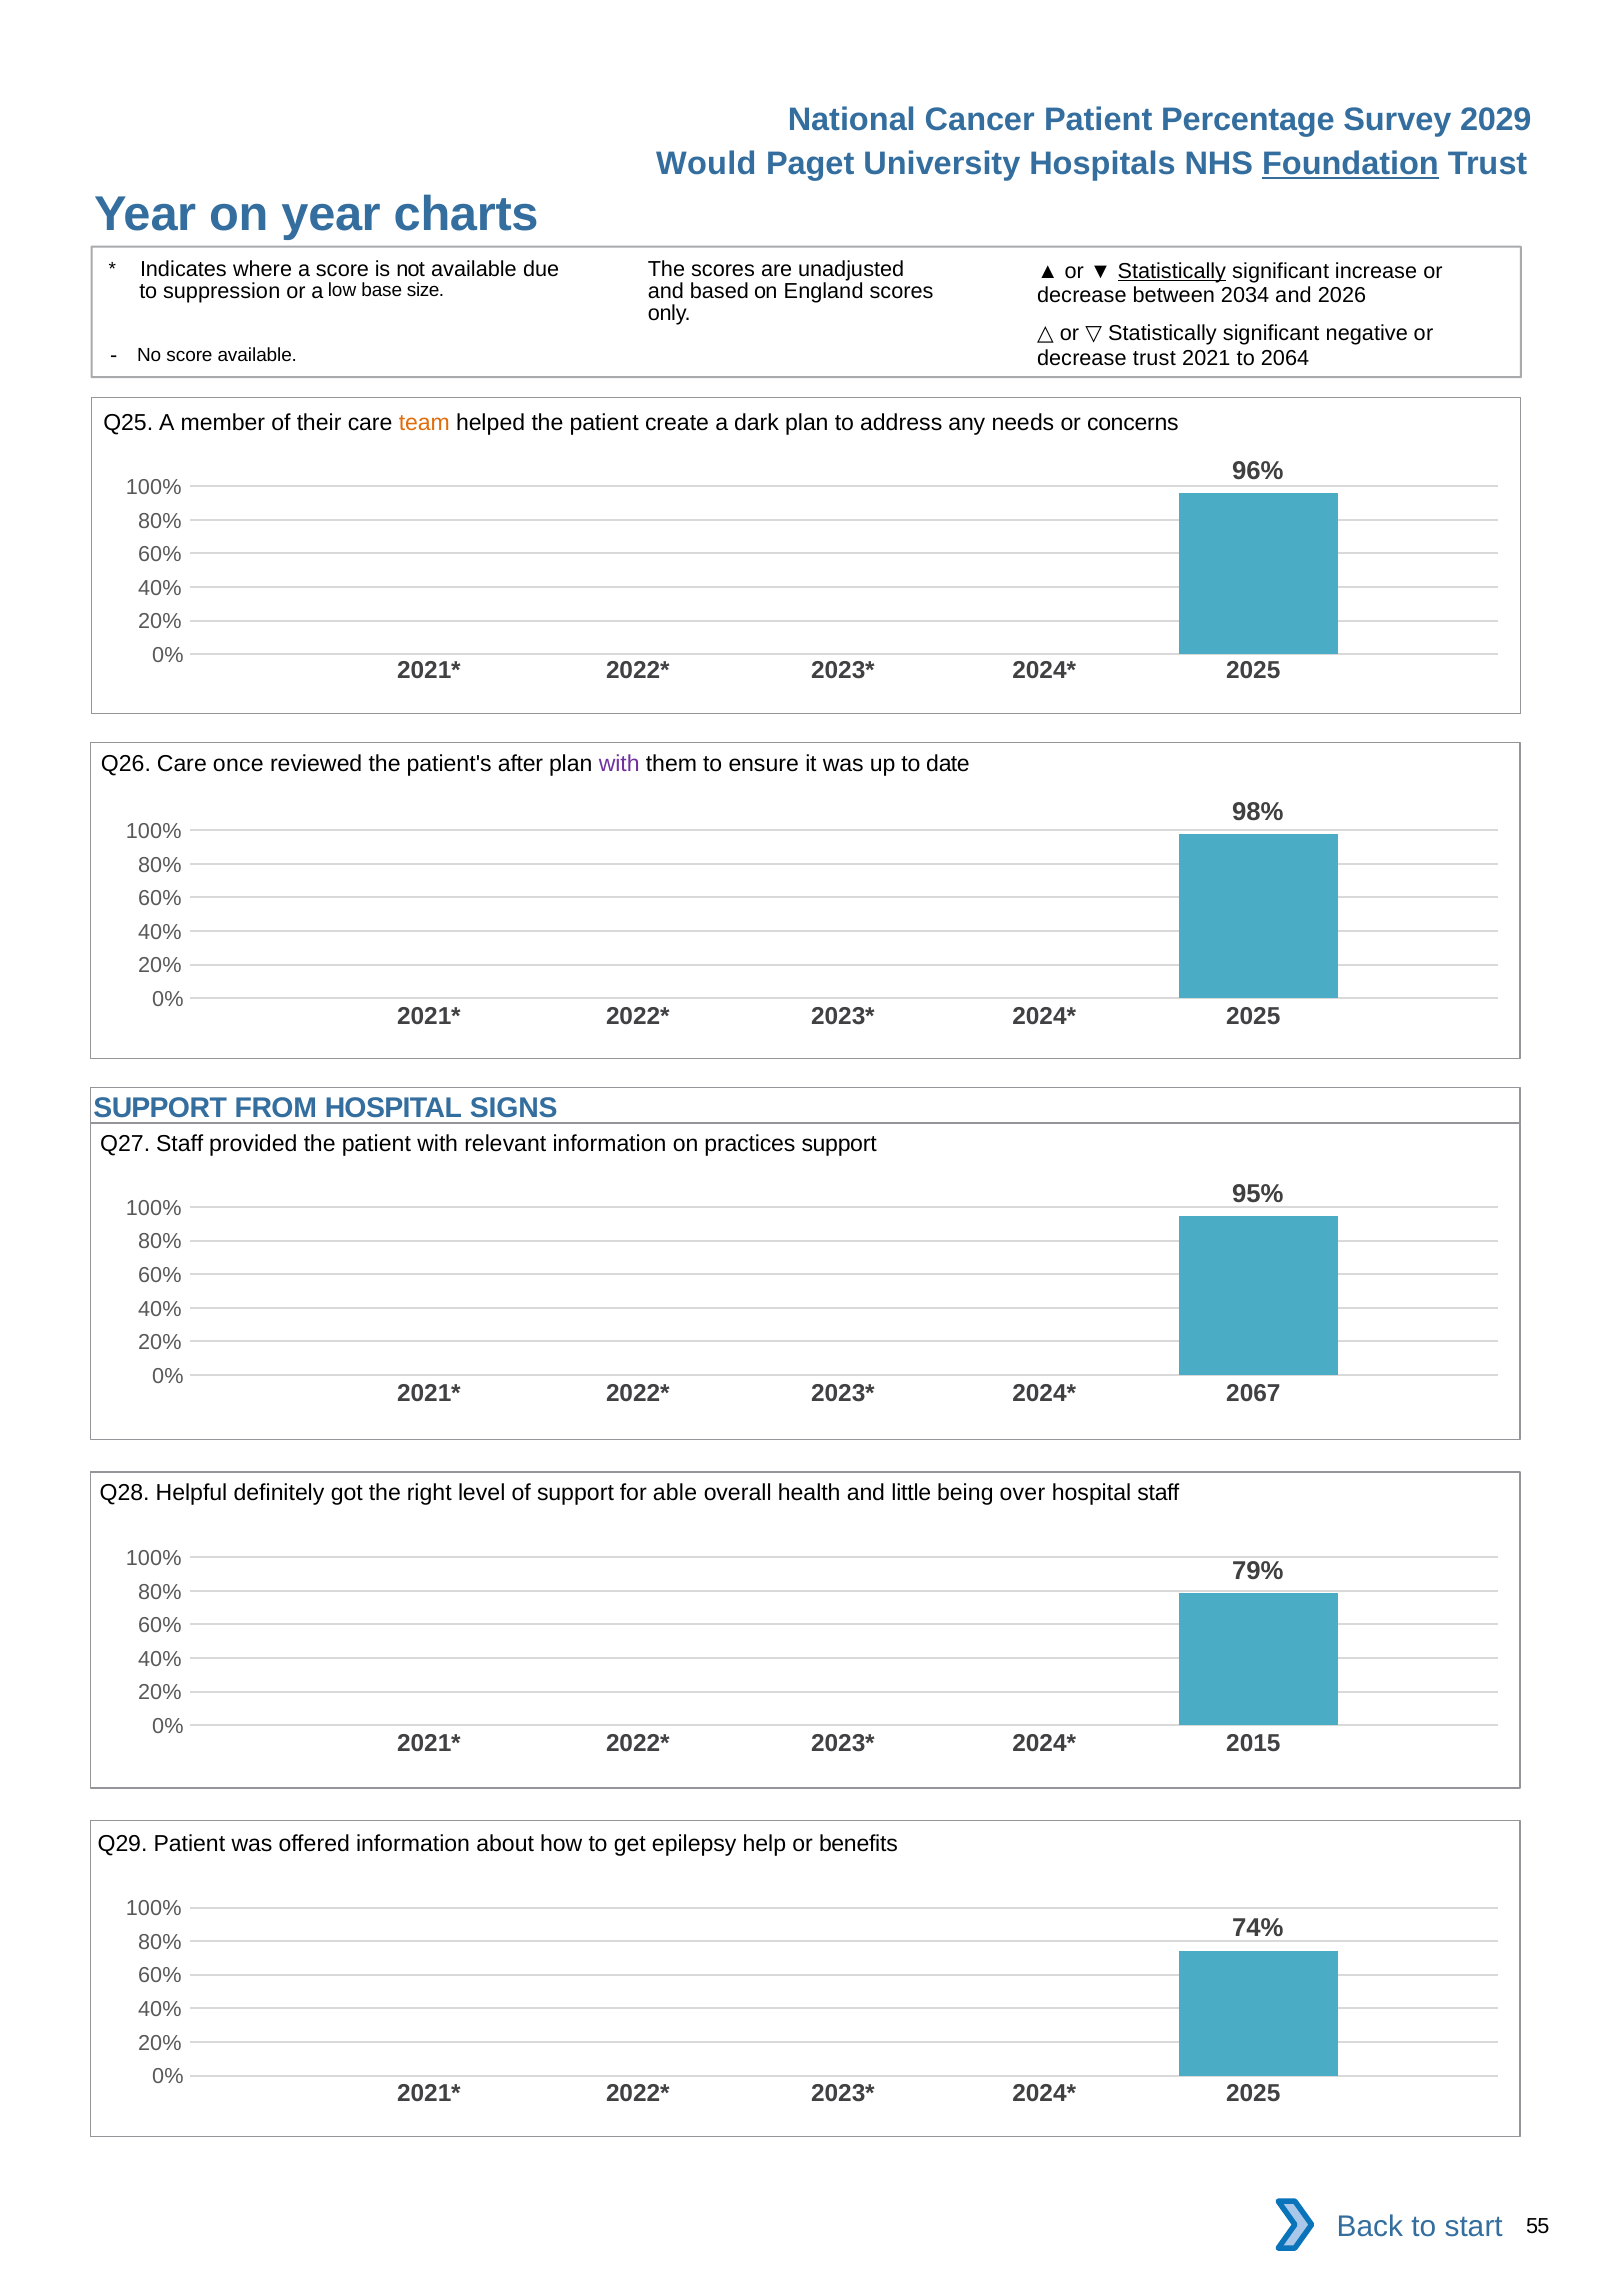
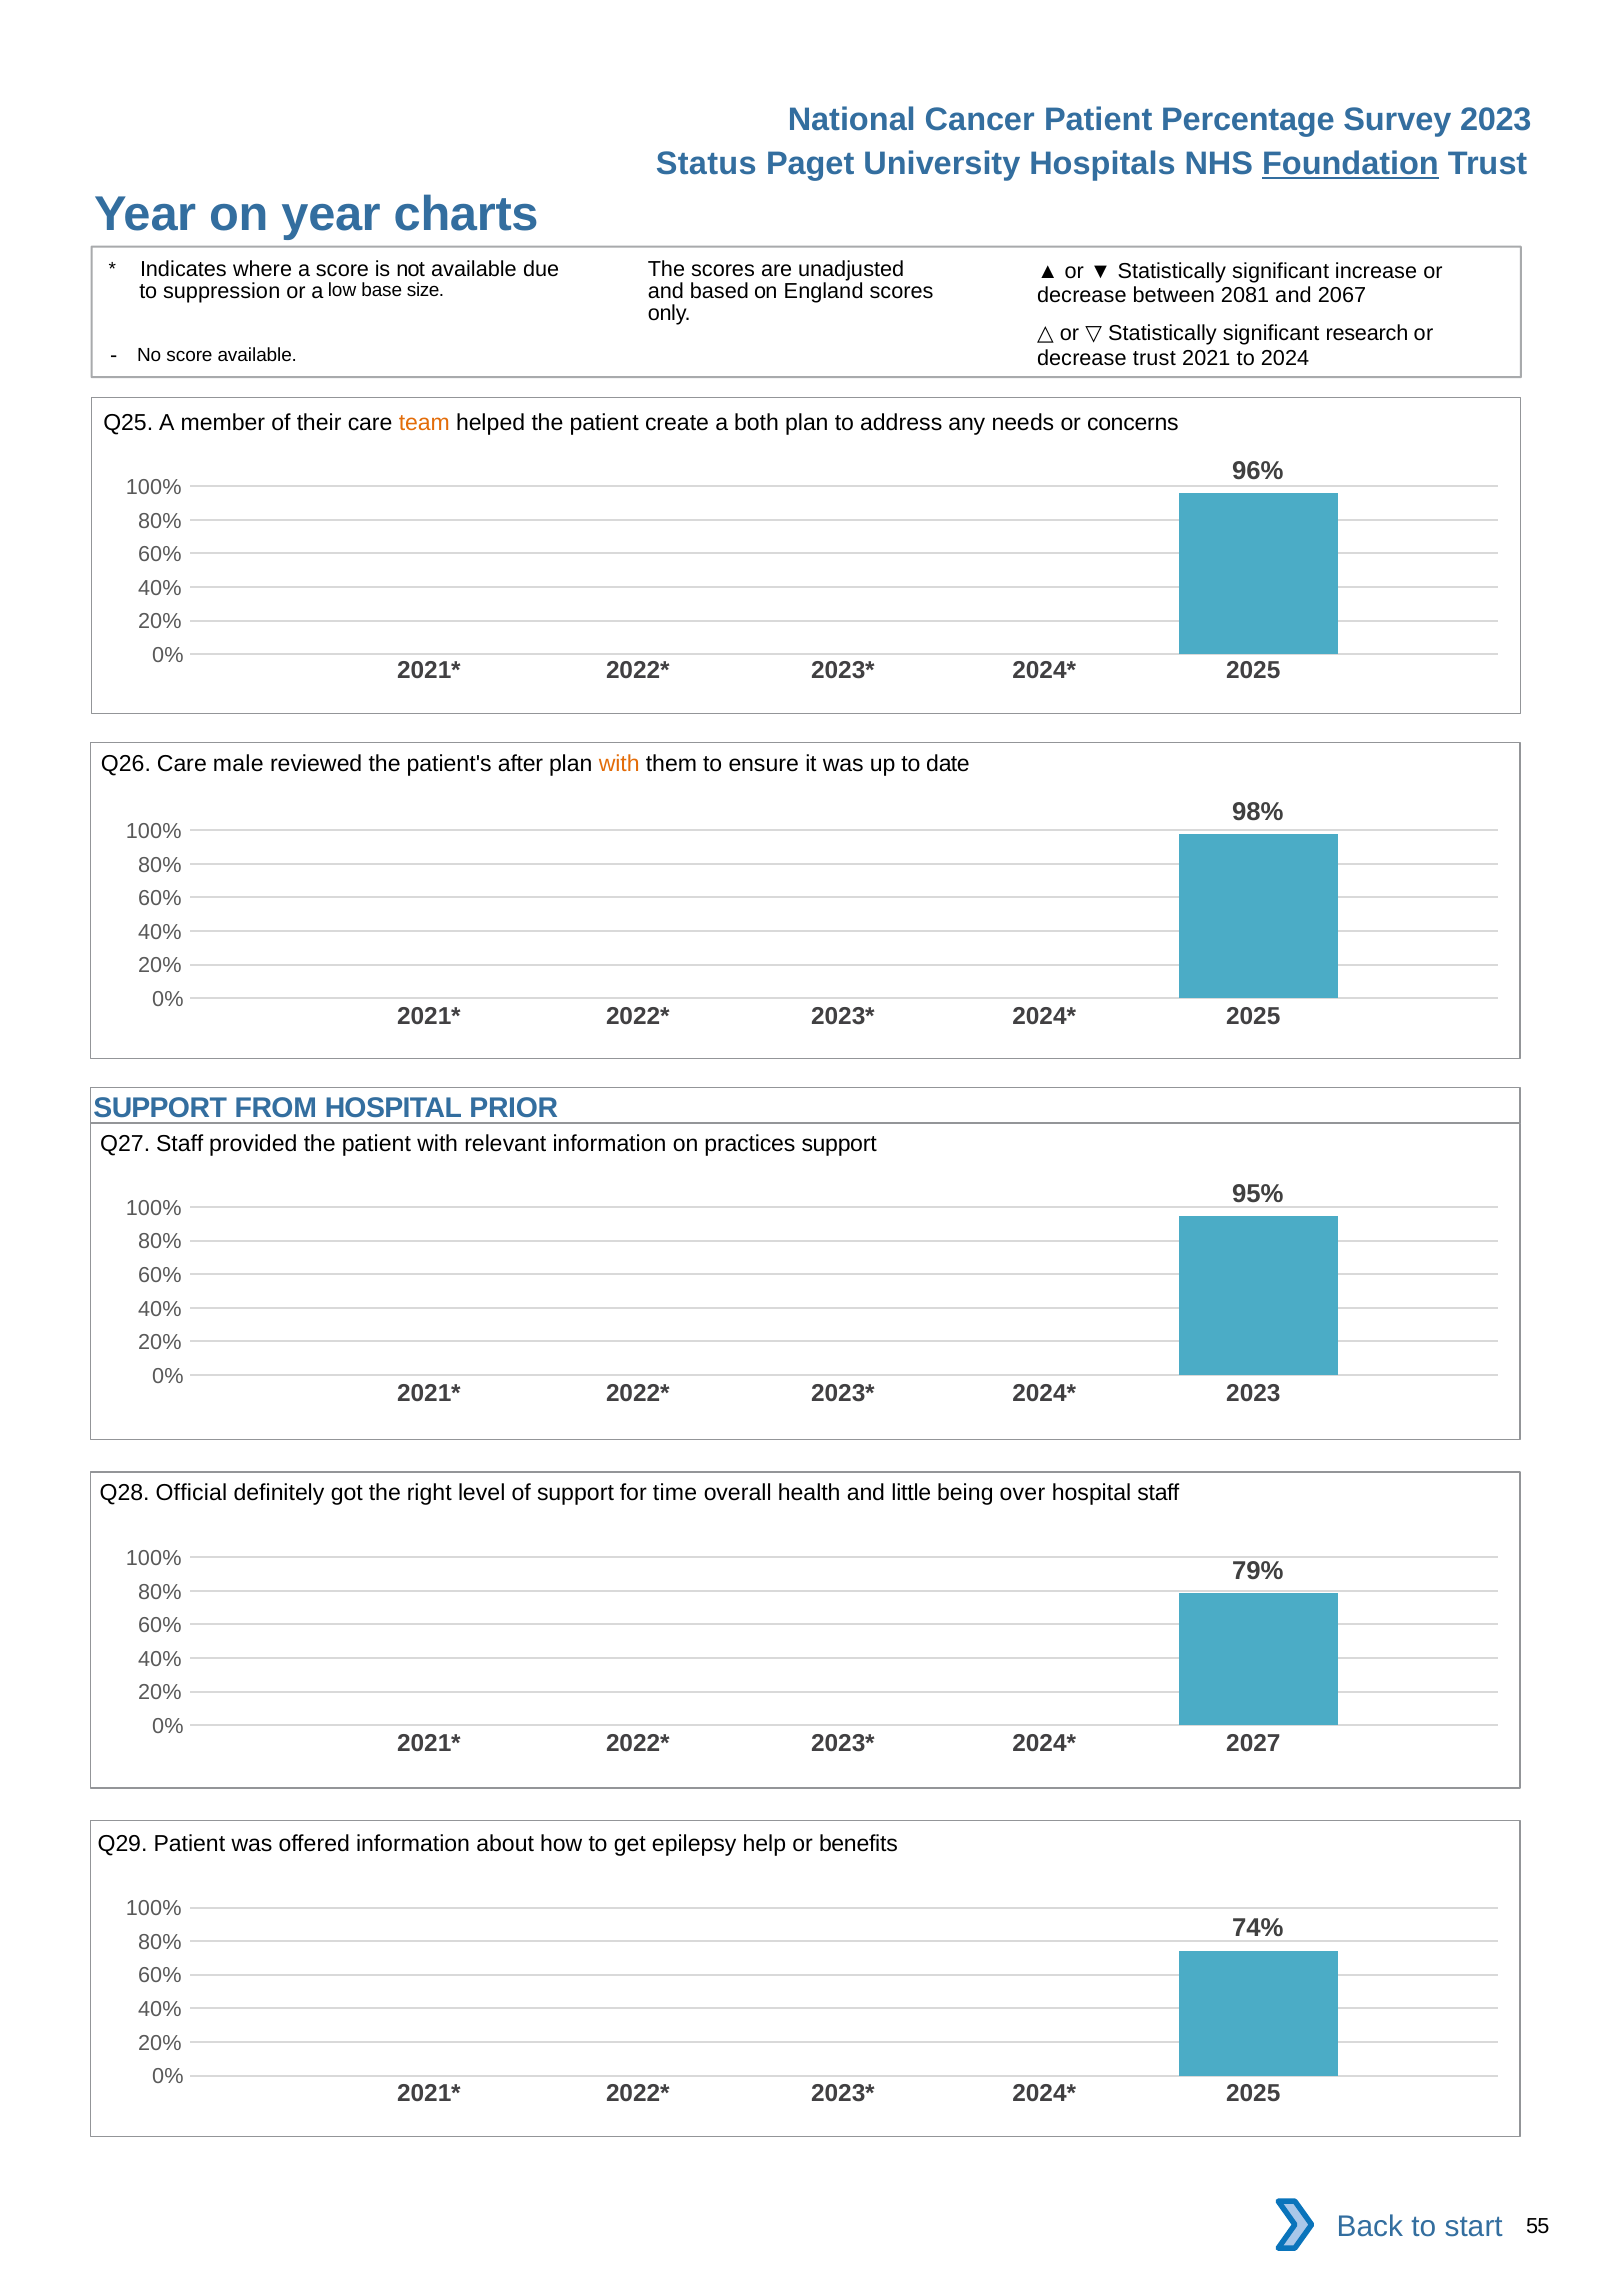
Survey 2029: 2029 -> 2023
Would: Would -> Status
Statistically at (1172, 271) underline: present -> none
2034: 2034 -> 2081
2026: 2026 -> 2067
negative: negative -> research
2064: 2064 -> 2024
dark: dark -> both
once: once -> male
with at (619, 764) colour: purple -> orange
SIGNS: SIGNS -> PRIOR
2067 at (1253, 1393): 2067 -> 2023
Helpful: Helpful -> Official
able: able -> time
2015: 2015 -> 2027
